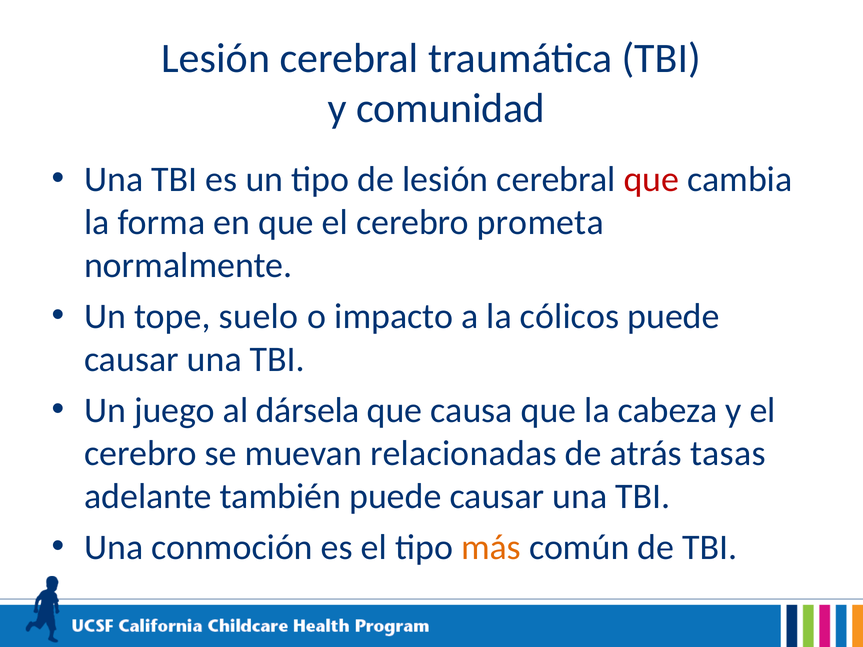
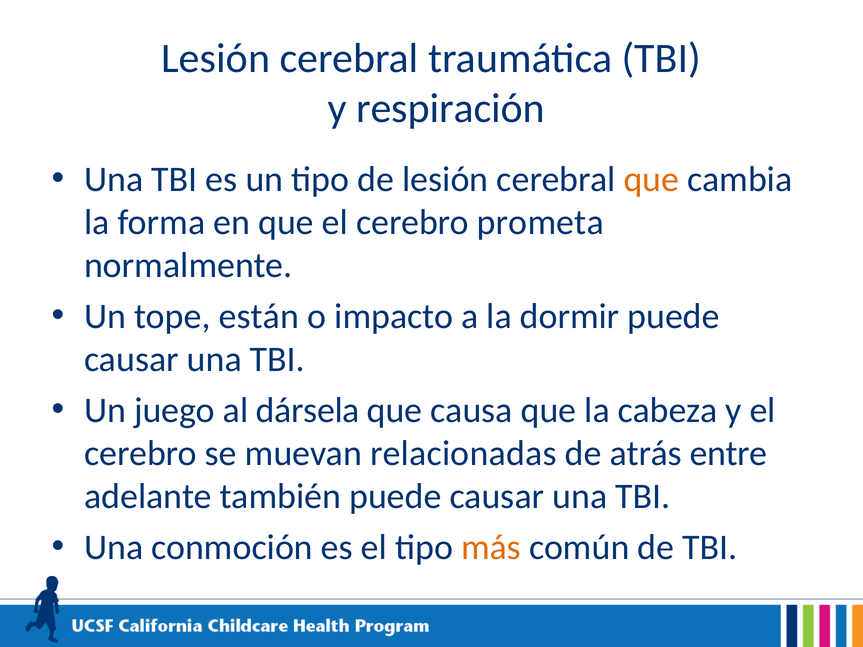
comunidad: comunidad -> respiración
que at (651, 179) colour: red -> orange
suelo: suelo -> están
cólicos: cólicos -> dormir
tasas: tasas -> entre
